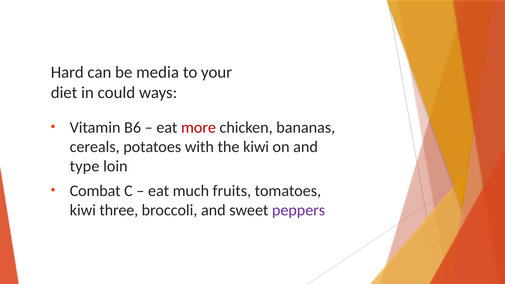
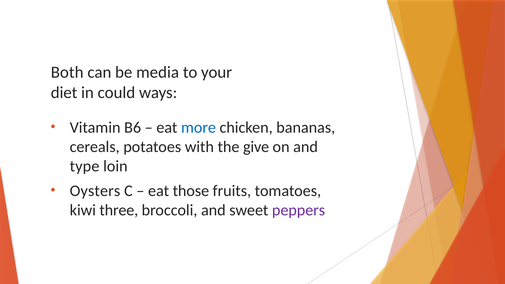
Hard: Hard -> Both
more colour: red -> blue
the kiwi: kiwi -> give
Combat: Combat -> Oysters
much: much -> those
